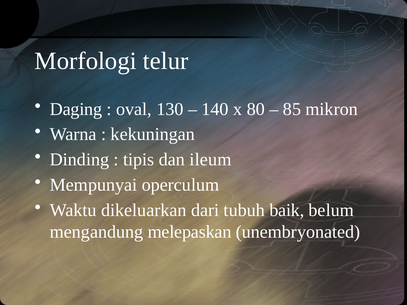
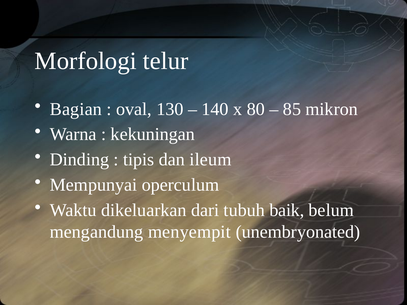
Daging: Daging -> Bagian
melepaskan: melepaskan -> menyempit
